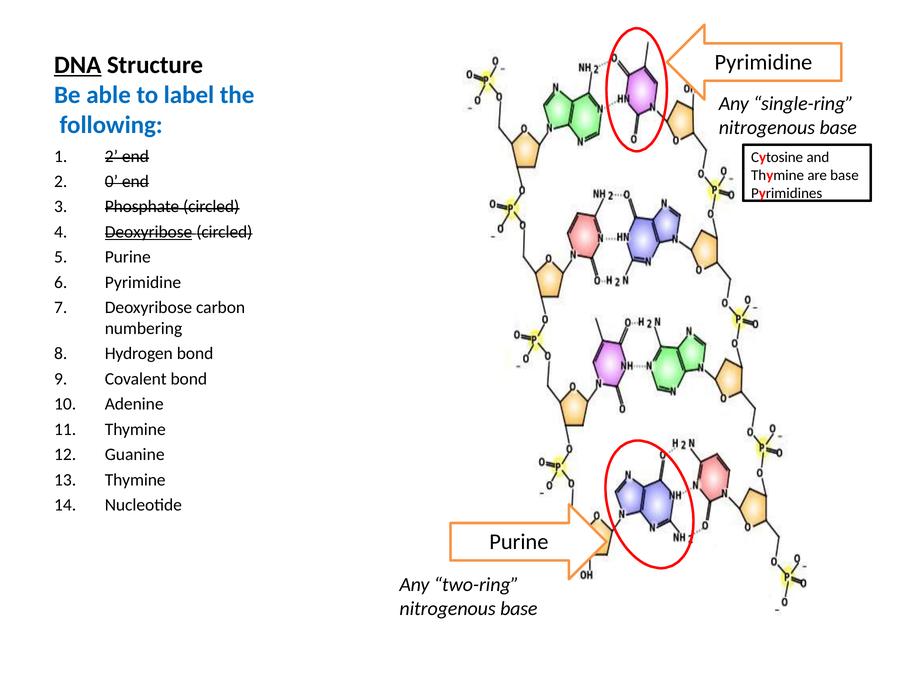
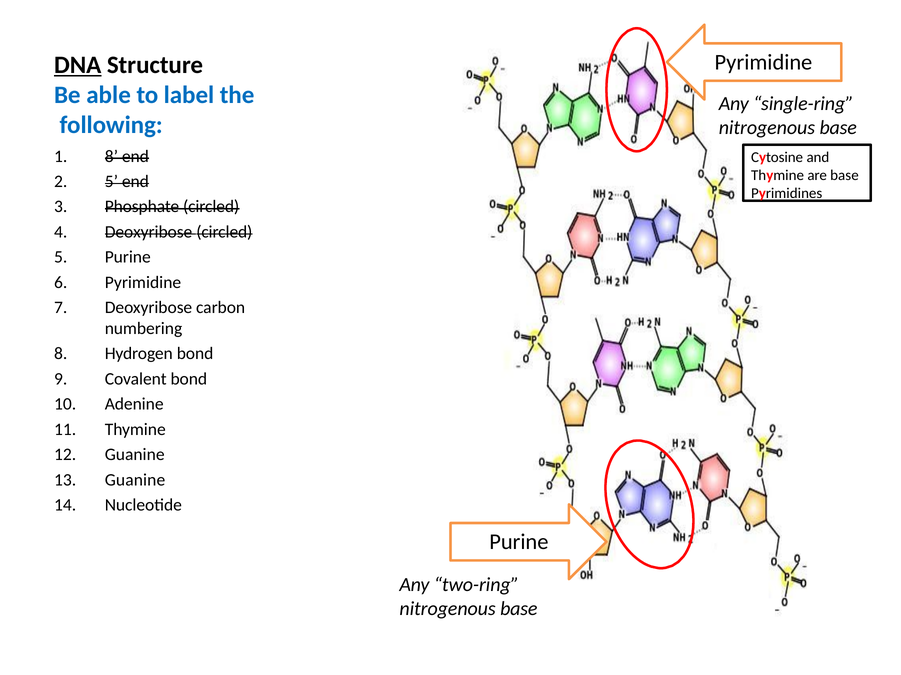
2 at (111, 157): 2 -> 8
0 at (111, 182): 0 -> 5
Deoxyribose at (149, 232) underline: present -> none
Thymine at (135, 480): Thymine -> Guanine
